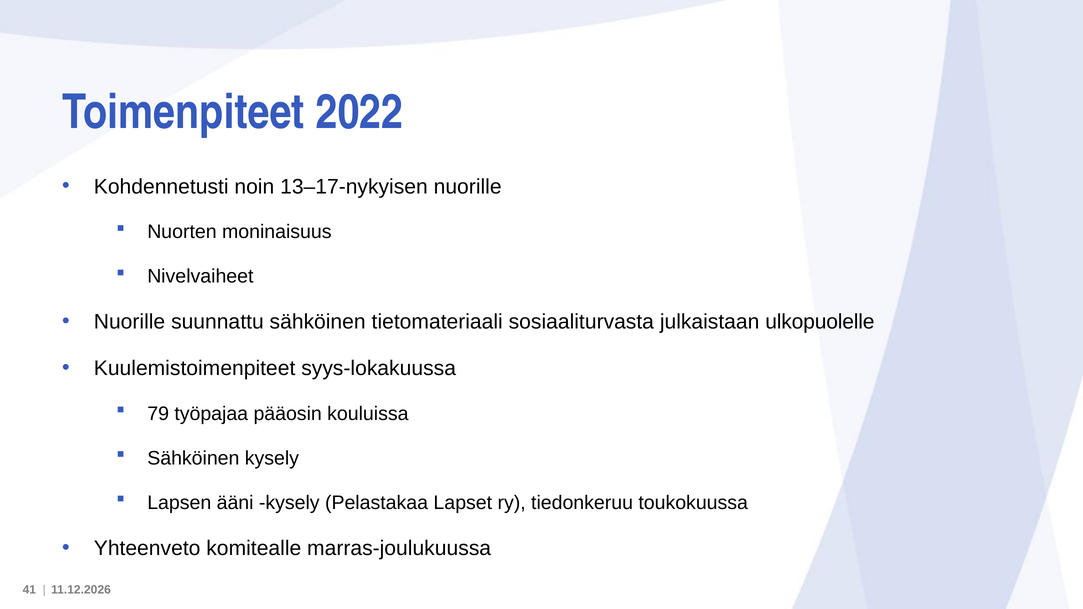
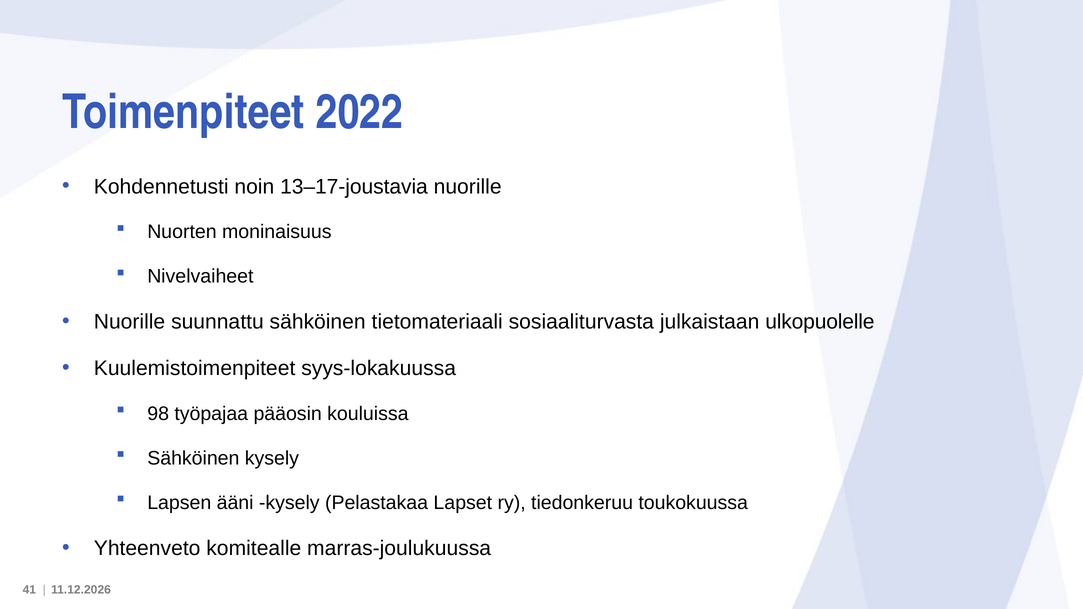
13–17-nykyisen: 13–17-nykyisen -> 13–17-joustavia
79: 79 -> 98
